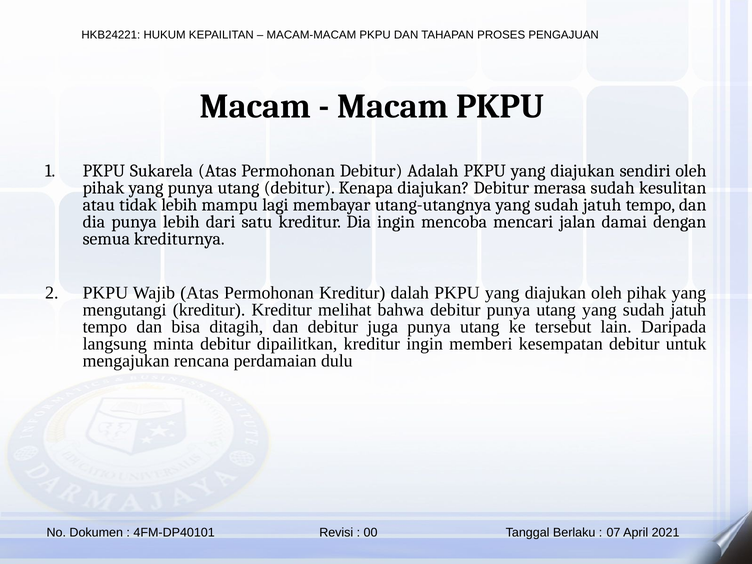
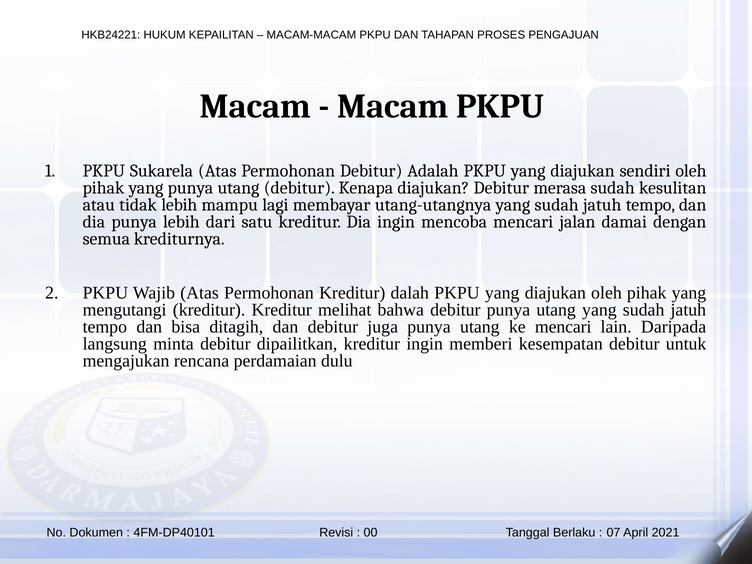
ke tersebut: tersebut -> mencari
